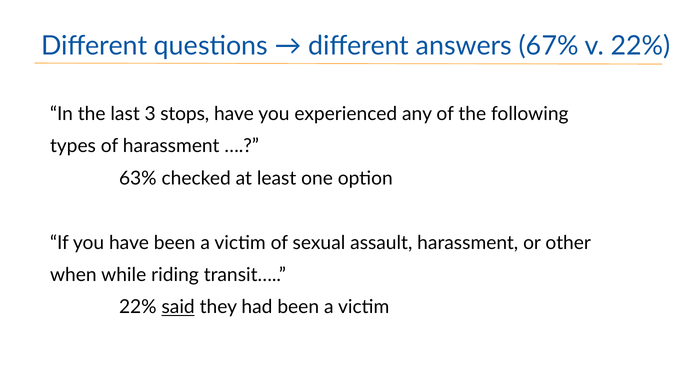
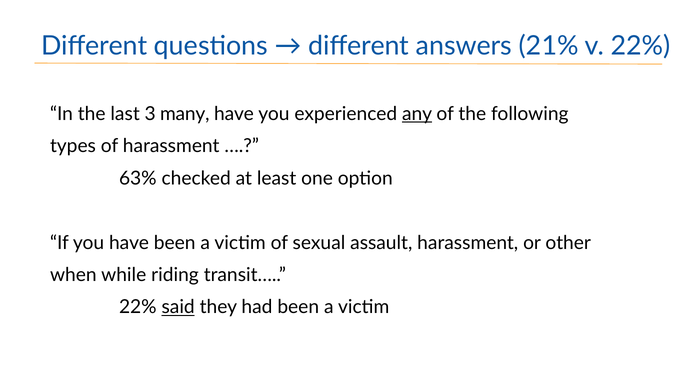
67%: 67% -> 21%
stops: stops -> many
any underline: none -> present
